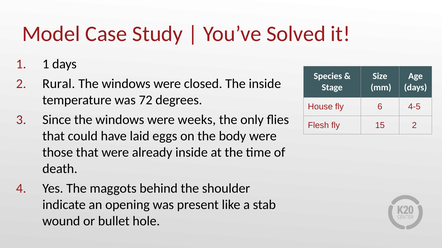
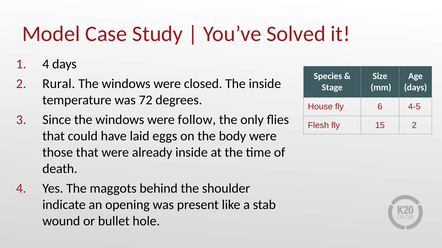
1 at (46, 64): 1 -> 4
weeks: weeks -> follow
